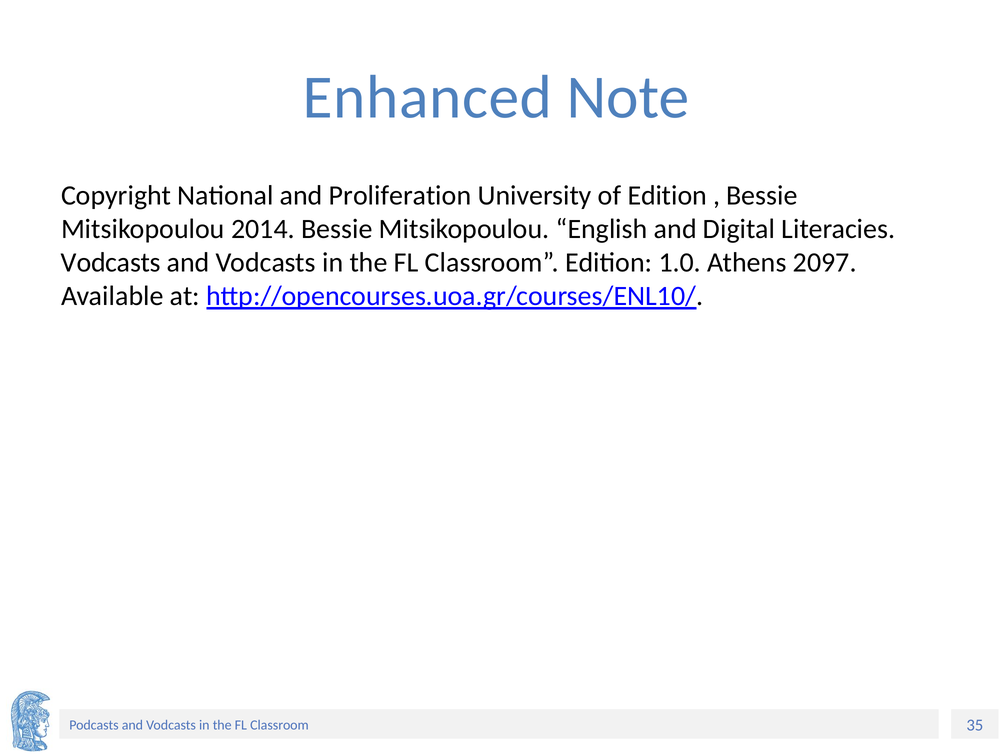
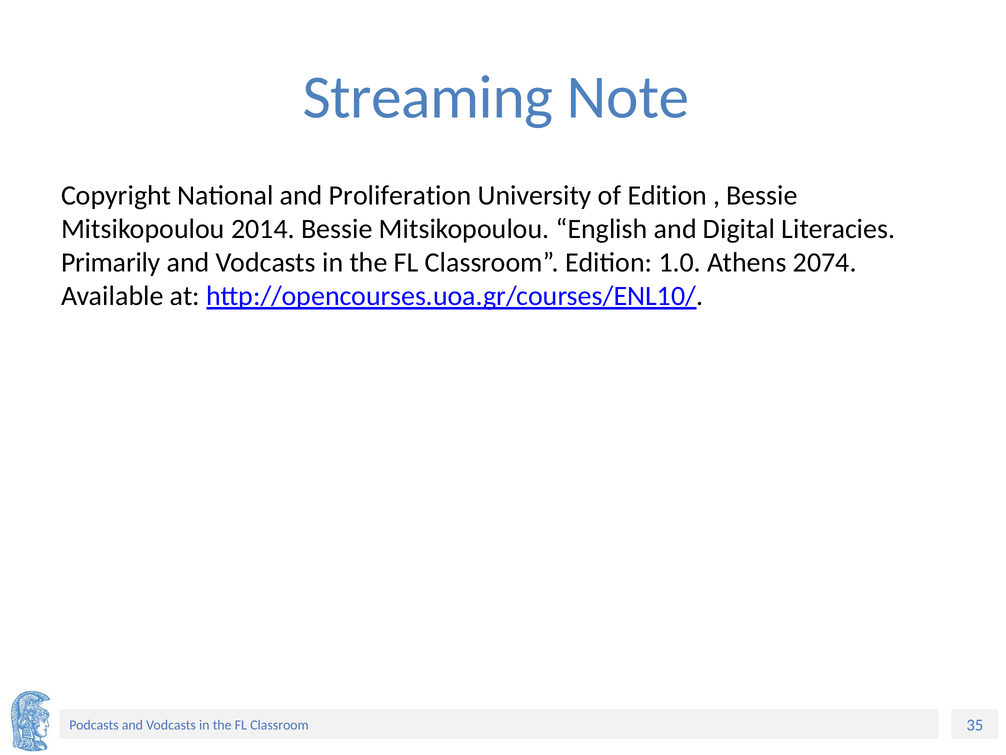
Enhanced: Enhanced -> Streaming
Vodcasts at (111, 262): Vodcasts -> Primarily
2097: 2097 -> 2074
